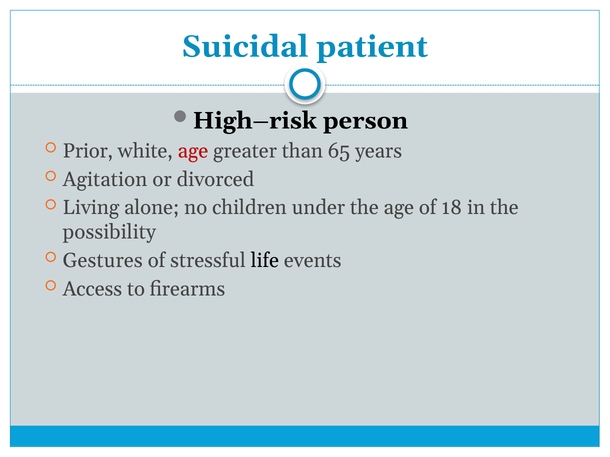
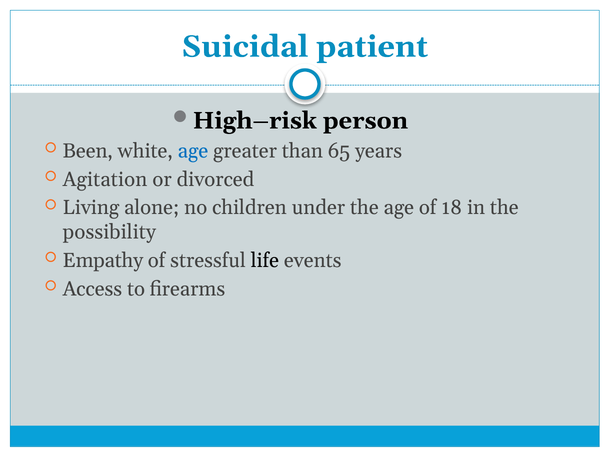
Prior: Prior -> Been
age at (193, 151) colour: red -> blue
Gestures: Gestures -> Empathy
